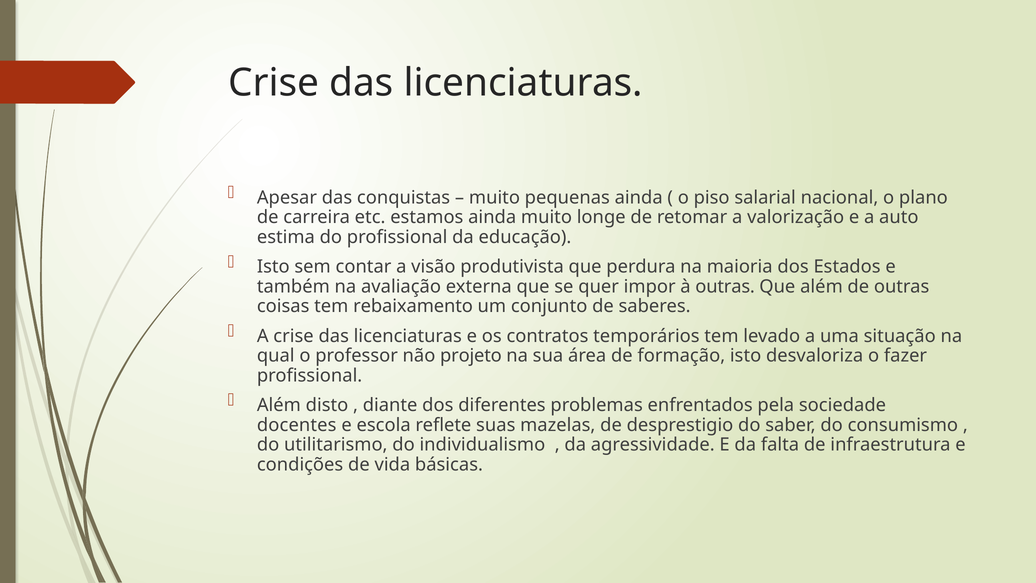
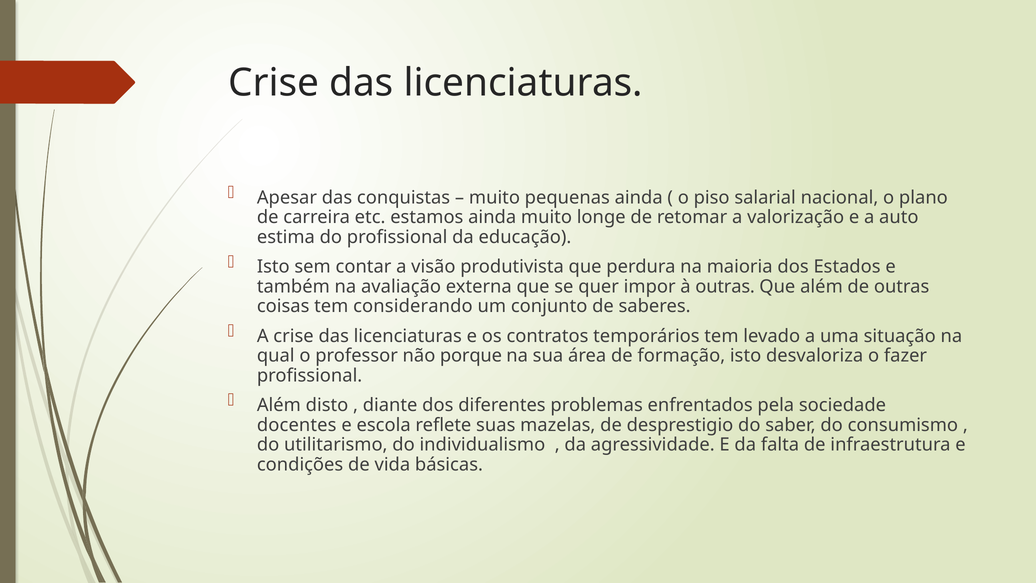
rebaixamento: rebaixamento -> considerando
projeto: projeto -> porque
